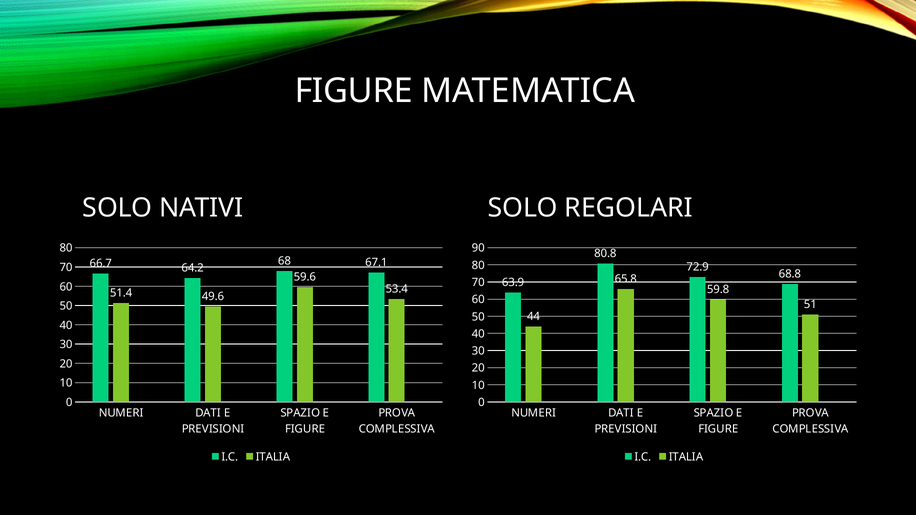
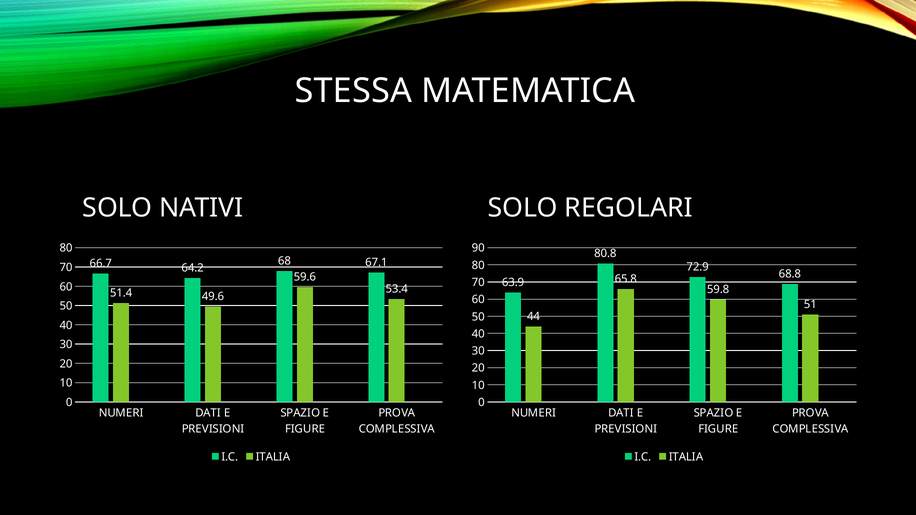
FIGURE at (354, 91): FIGURE -> STESSA
